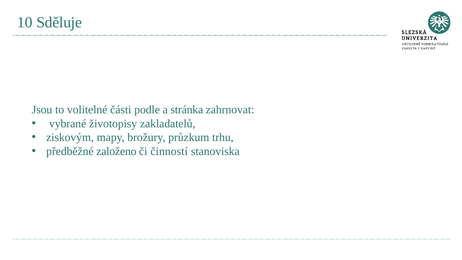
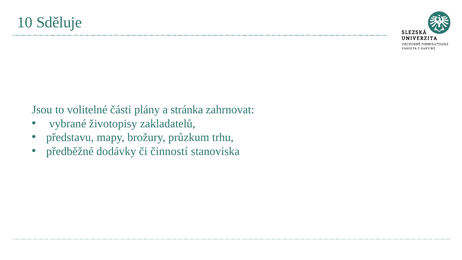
podle: podle -> plány
ziskovým: ziskovým -> představu
založeno: založeno -> dodávky
